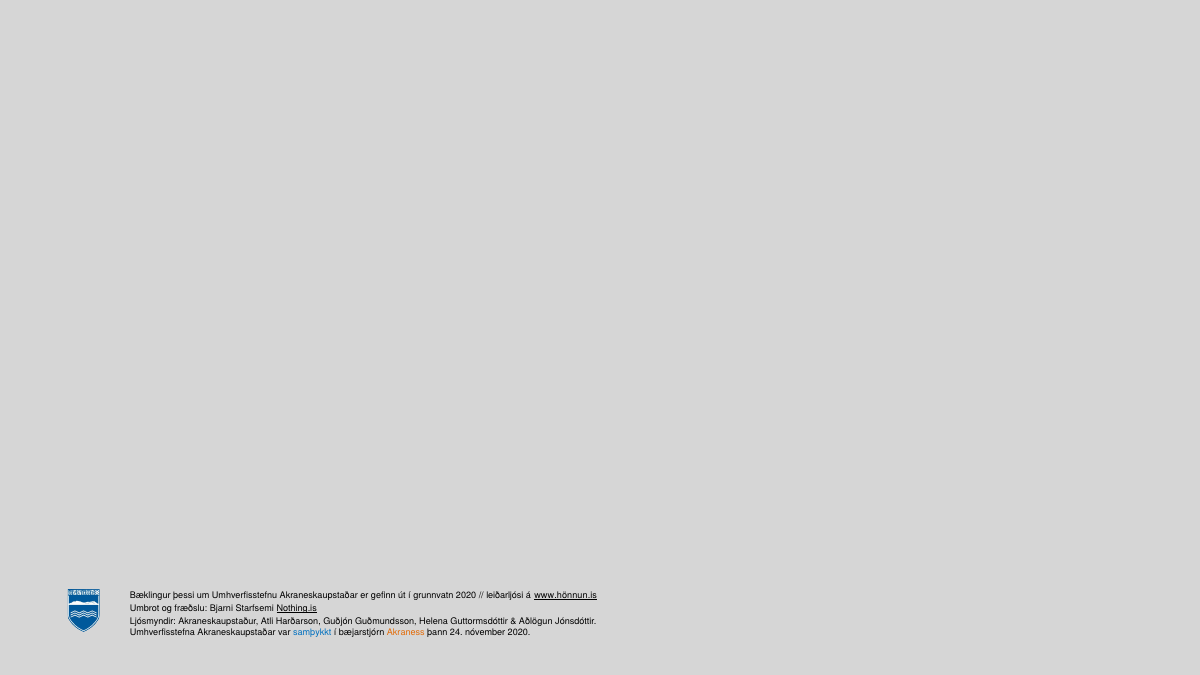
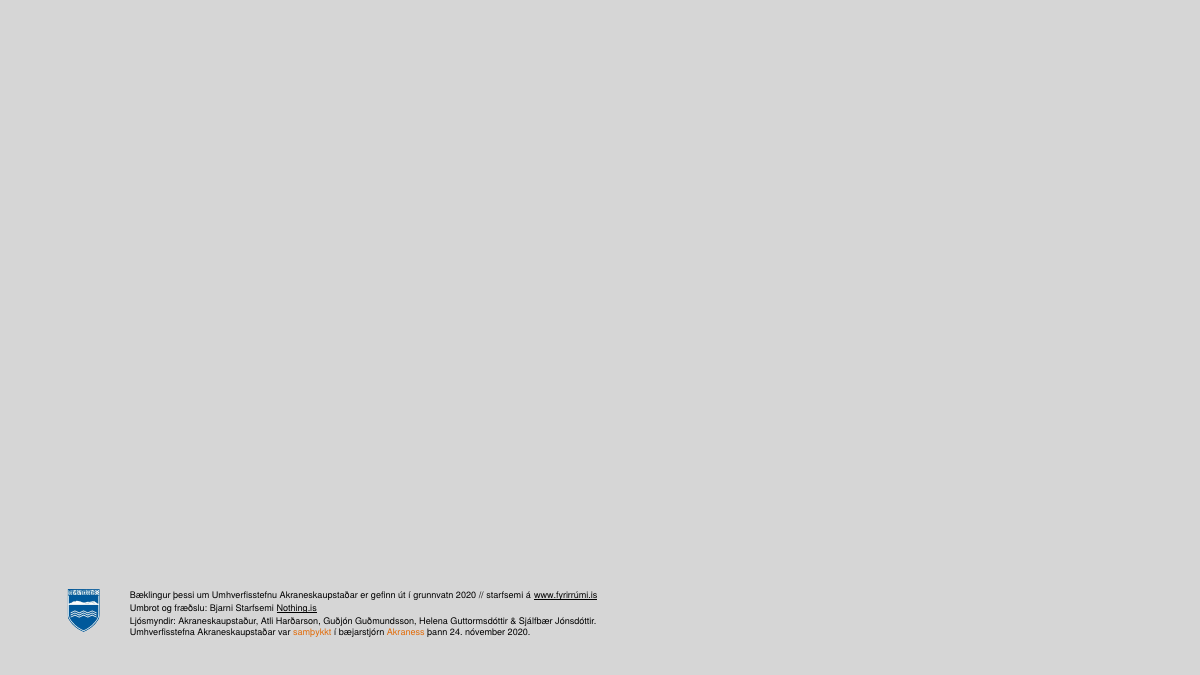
leiðarljósi at (505, 595): leiðarljósi -> starfsemi
www.hönnun.is: www.hönnun.is -> www.fyrirrúmi.is
Aðlögun: Aðlögun -> Sjálfbær
samþykkt colour: blue -> orange
